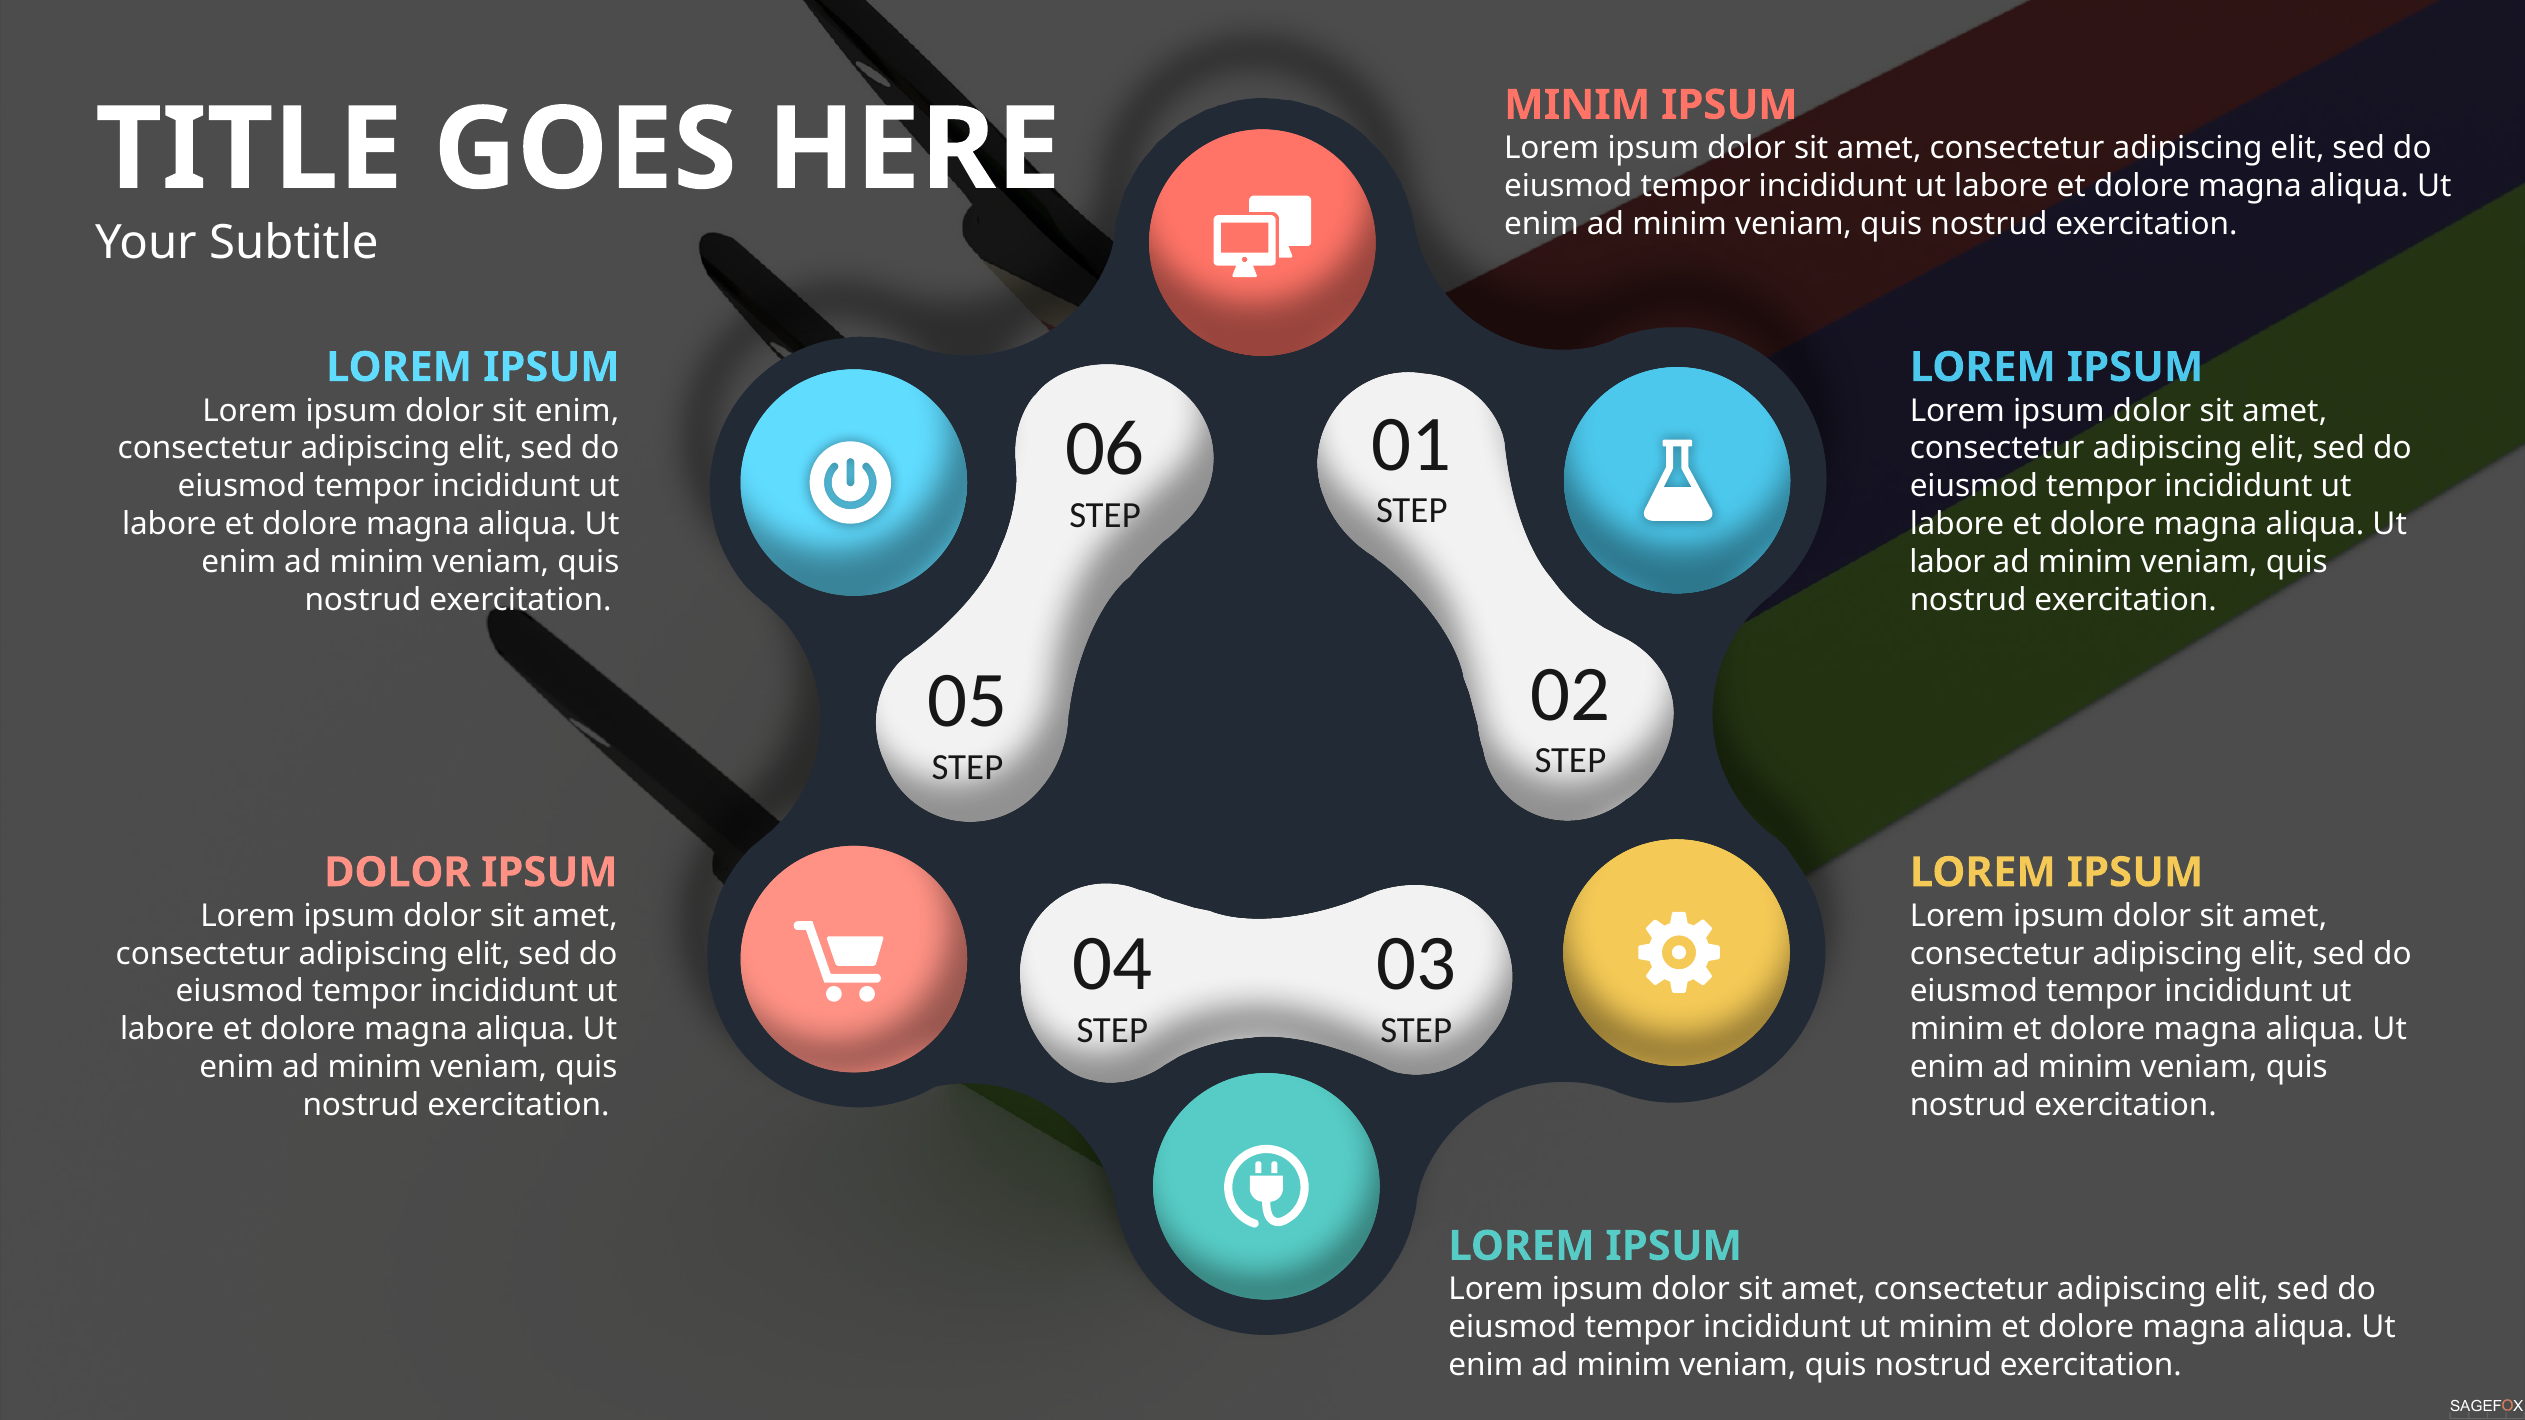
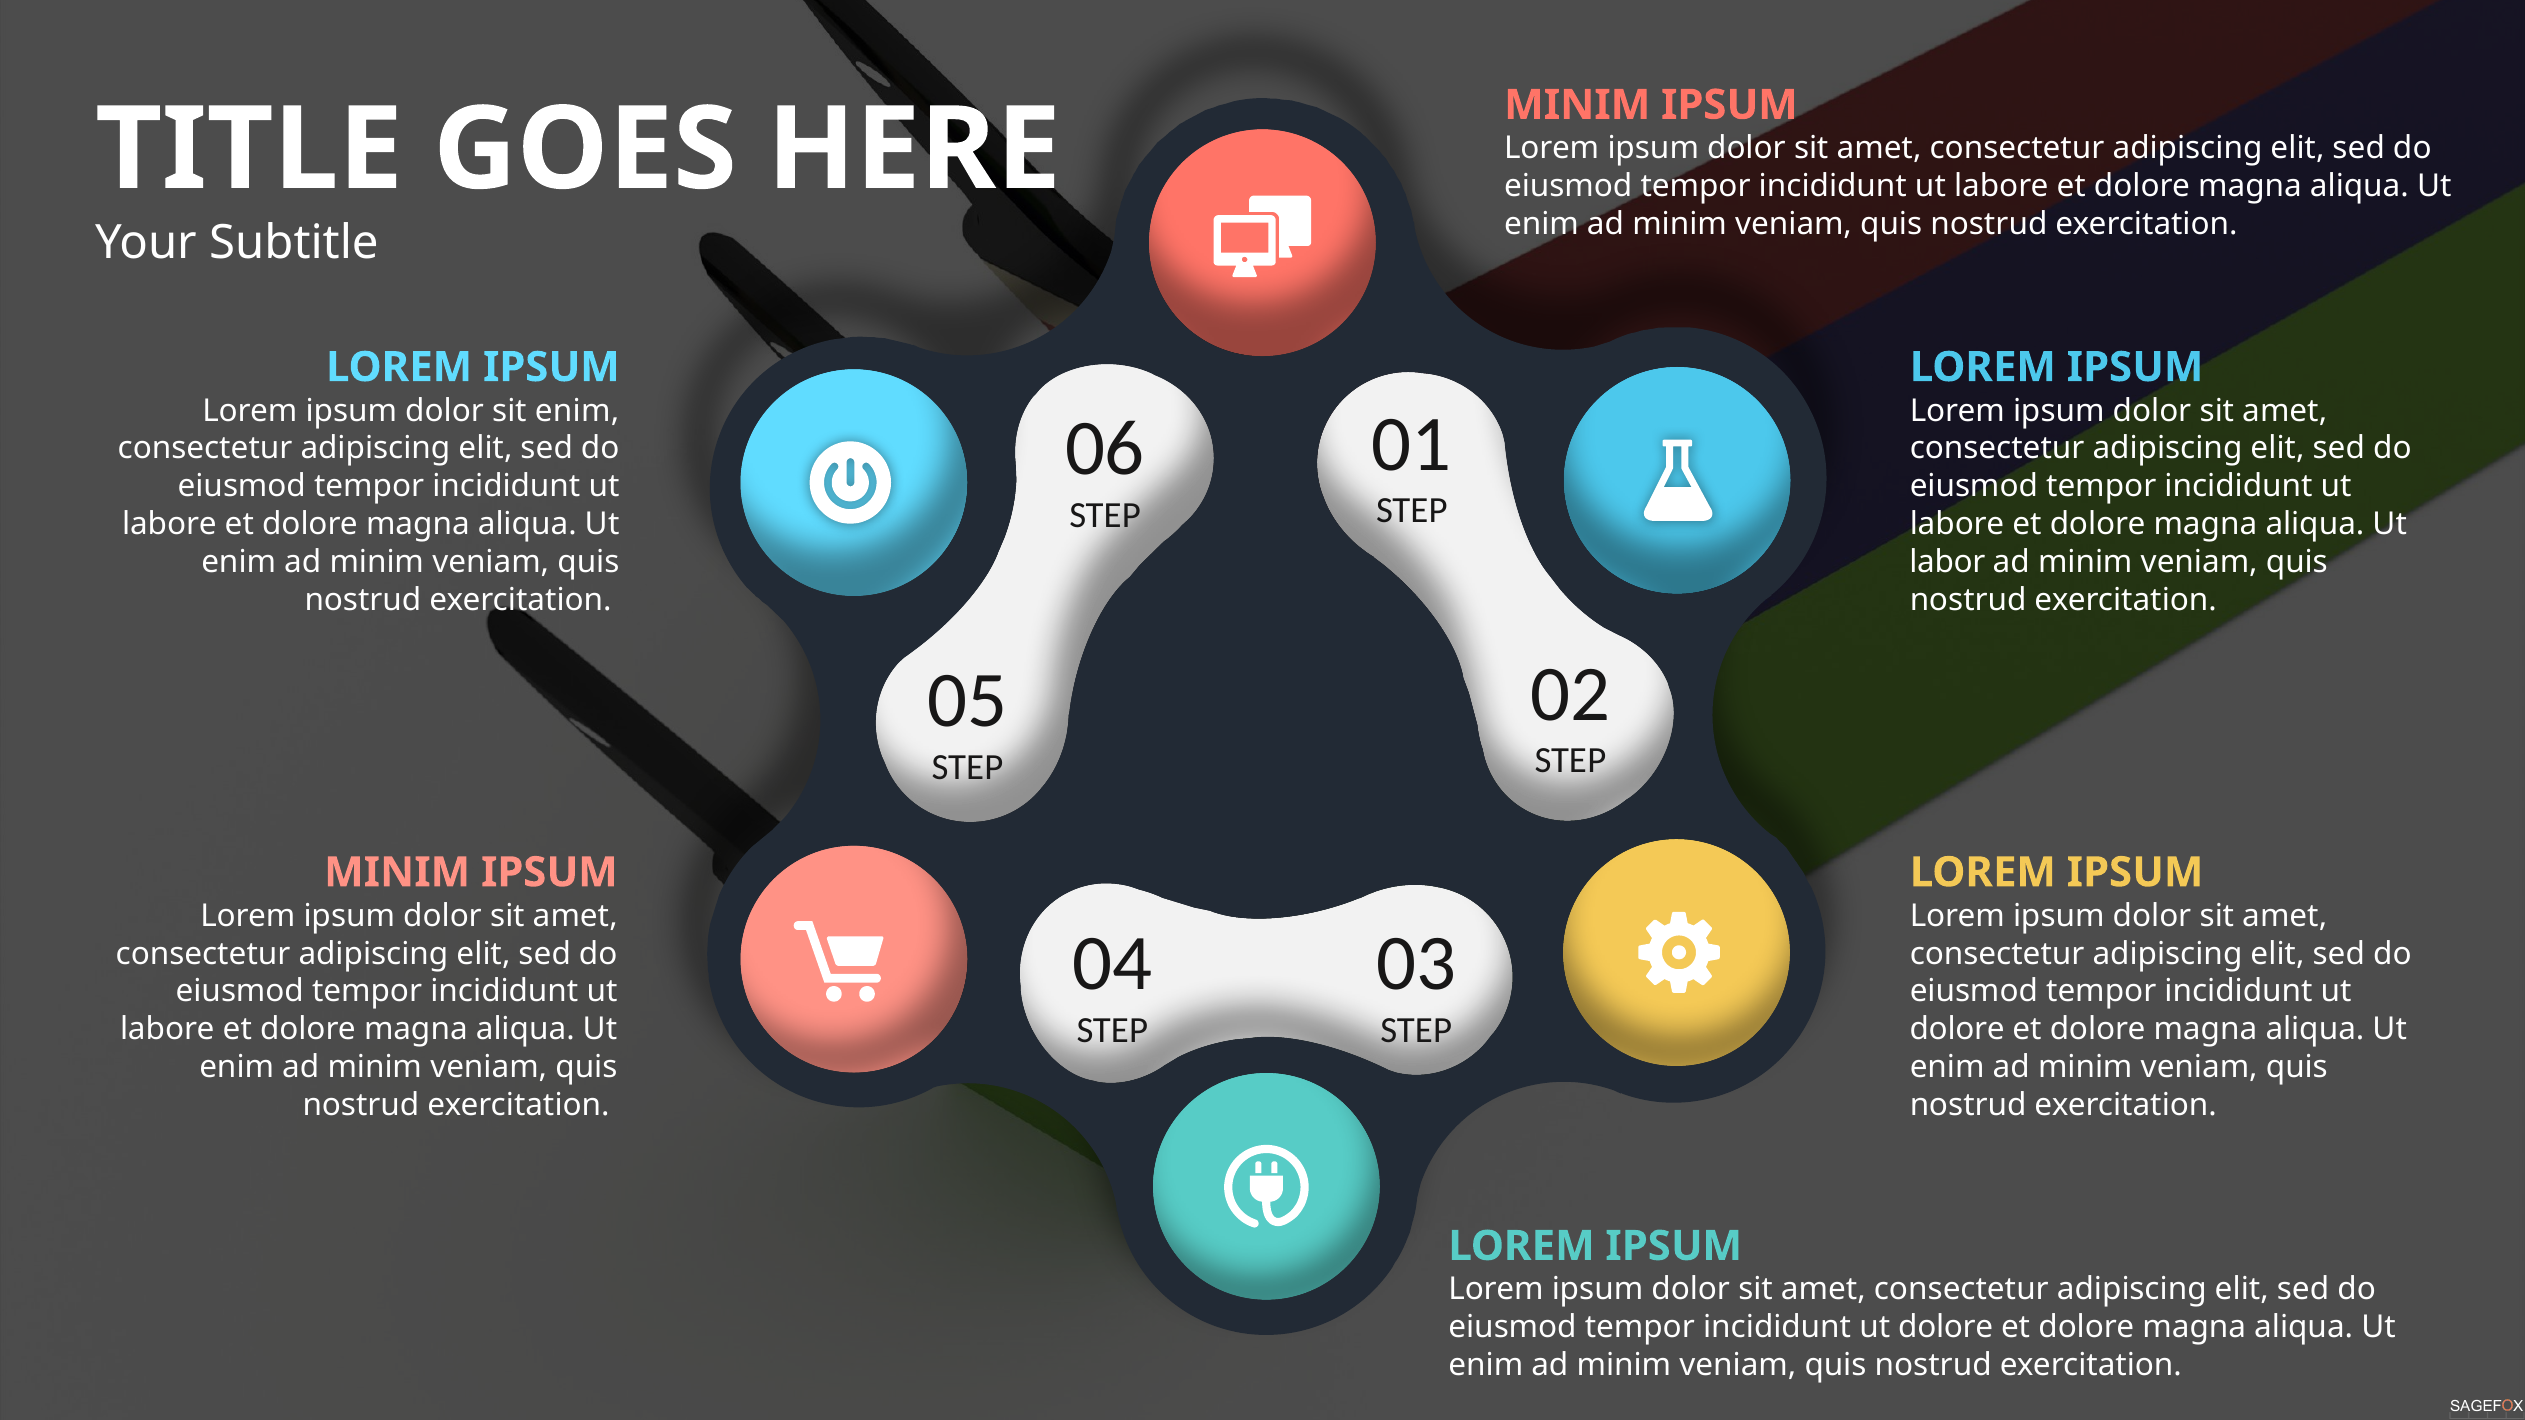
DOLOR at (397, 873): DOLOR -> MINIM
minim at (1957, 1030): minim -> dolore
minim at (1946, 1328): minim -> dolore
